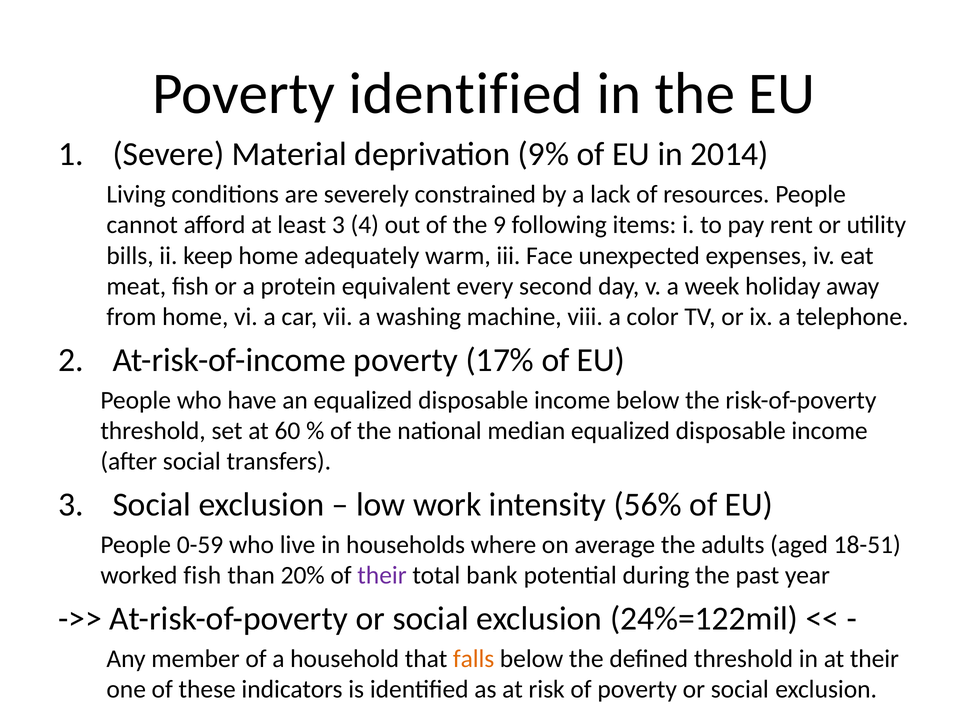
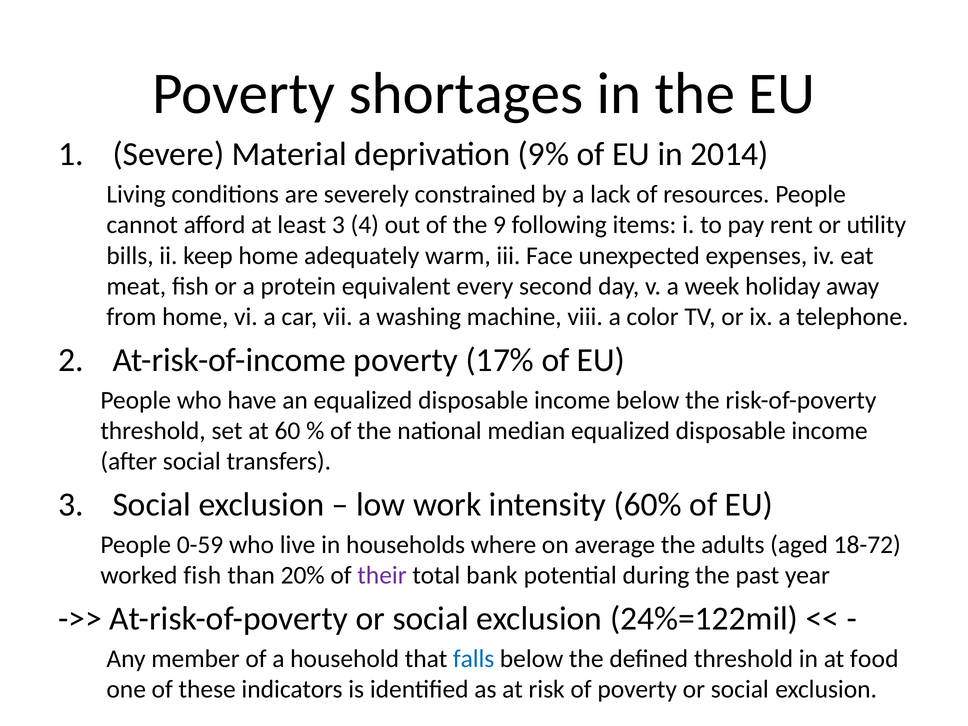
Poverty identified: identified -> shortages
56%: 56% -> 60%
18-51: 18-51 -> 18-72
falls colour: orange -> blue
at their: their -> food
